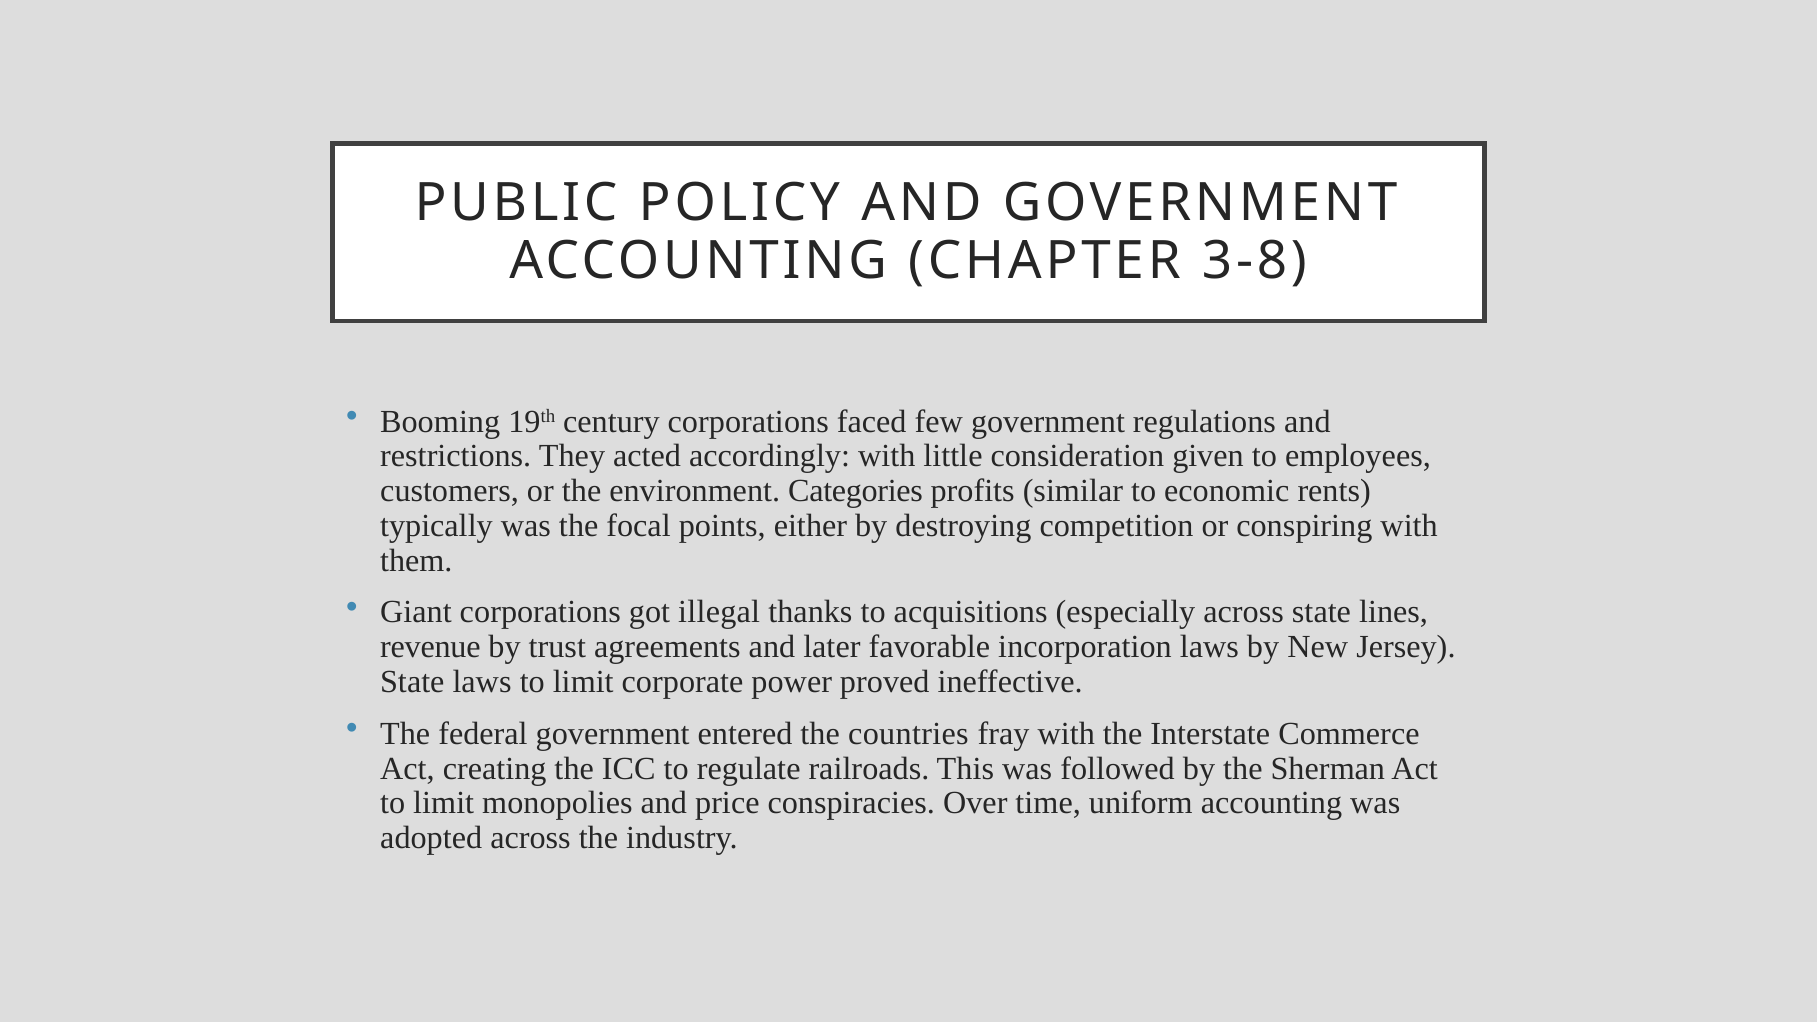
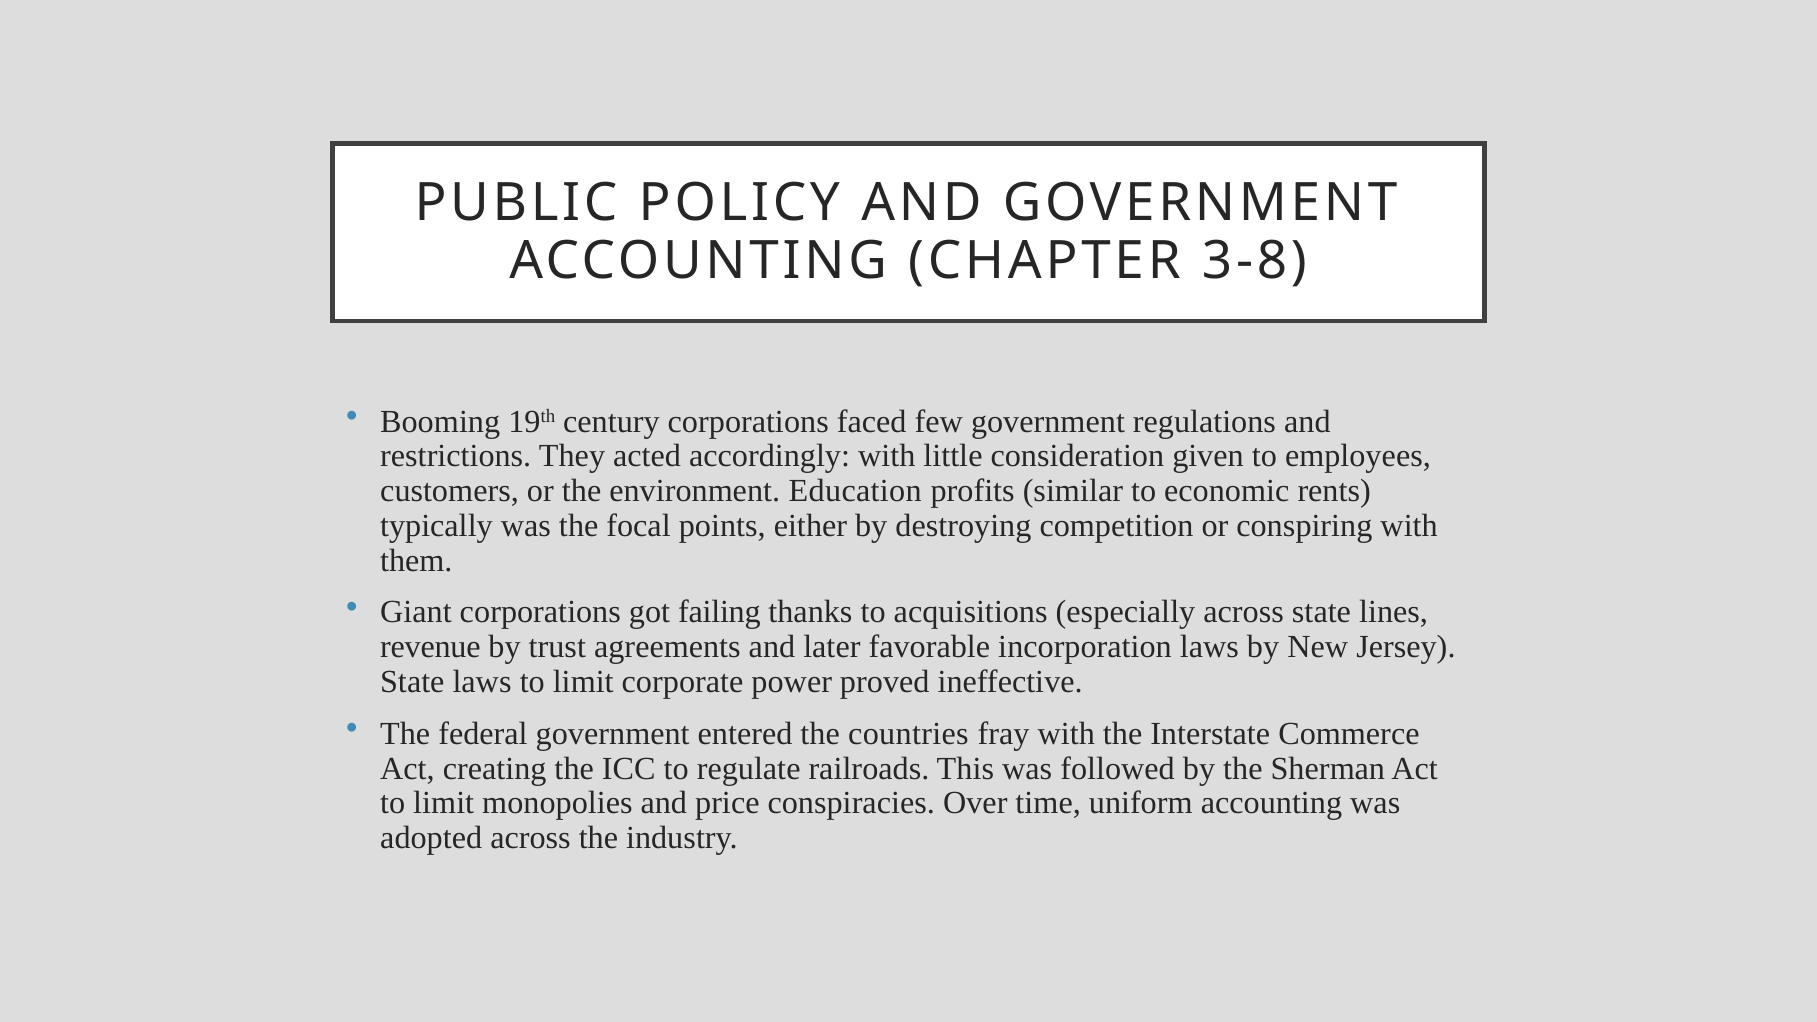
Categories: Categories -> Education
illegal: illegal -> failing
